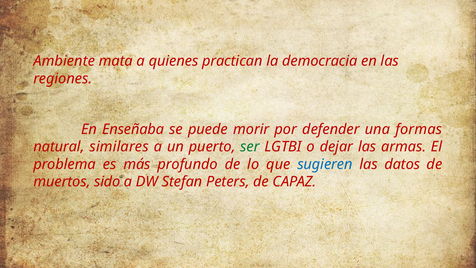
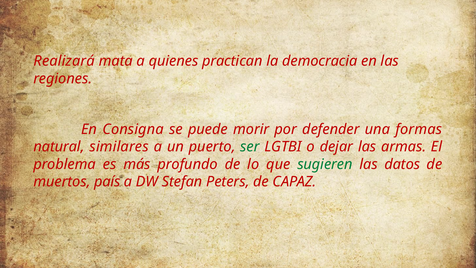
Ambiente: Ambiente -> Realizará
Enseñaba: Enseñaba -> Consigna
sugieren colour: blue -> green
sido: sido -> país
